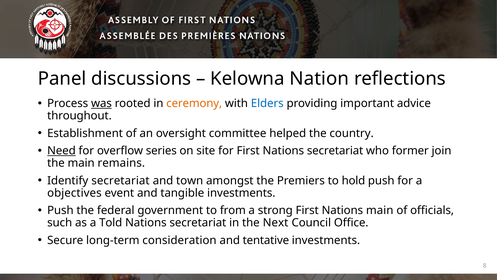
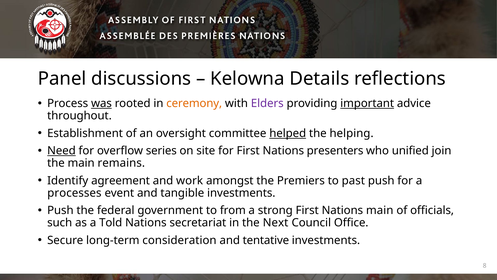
Nation: Nation -> Details
Elders colour: blue -> purple
important underline: none -> present
helped underline: none -> present
country: country -> helping
First Nations secretariat: secretariat -> presenters
former: former -> unified
Identify secretariat: secretariat -> agreement
town: town -> work
hold: hold -> past
objectives: objectives -> processes
